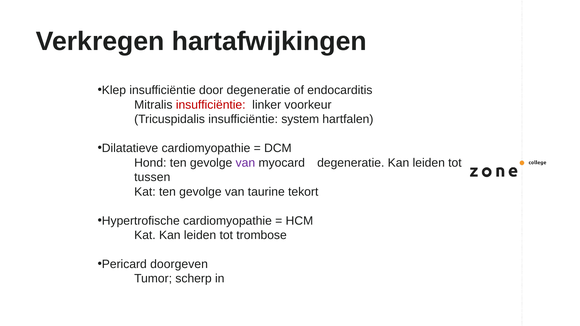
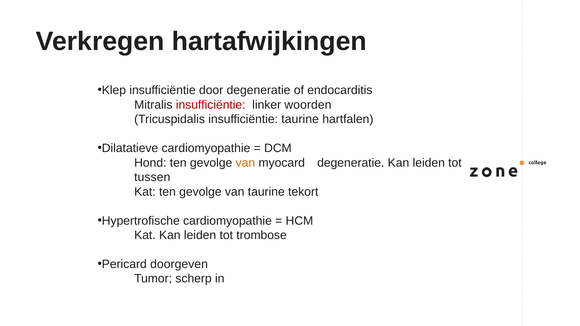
voorkeur: voorkeur -> woorden
insufficiëntie system: system -> taurine
van at (245, 163) colour: purple -> orange
